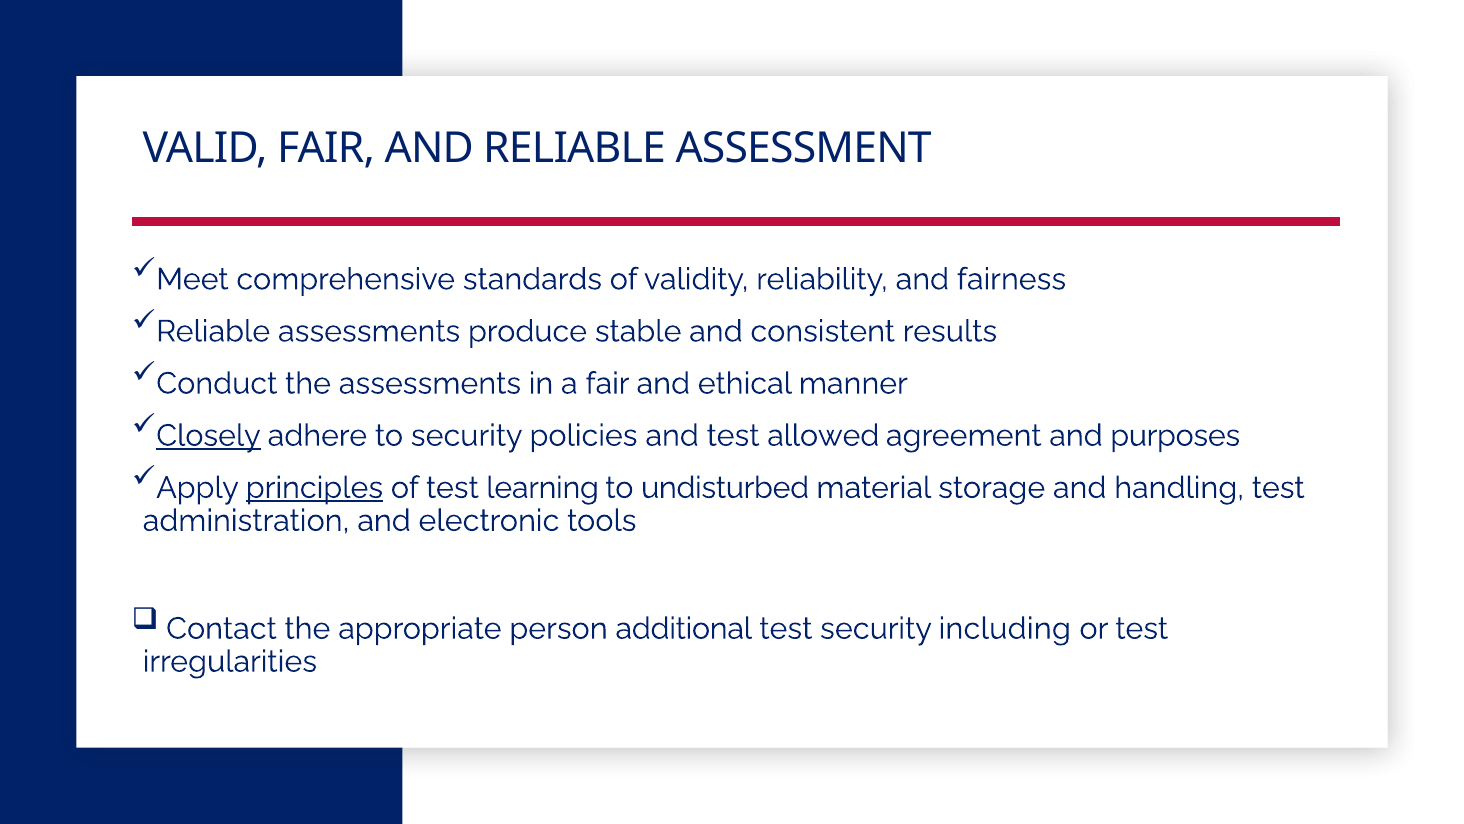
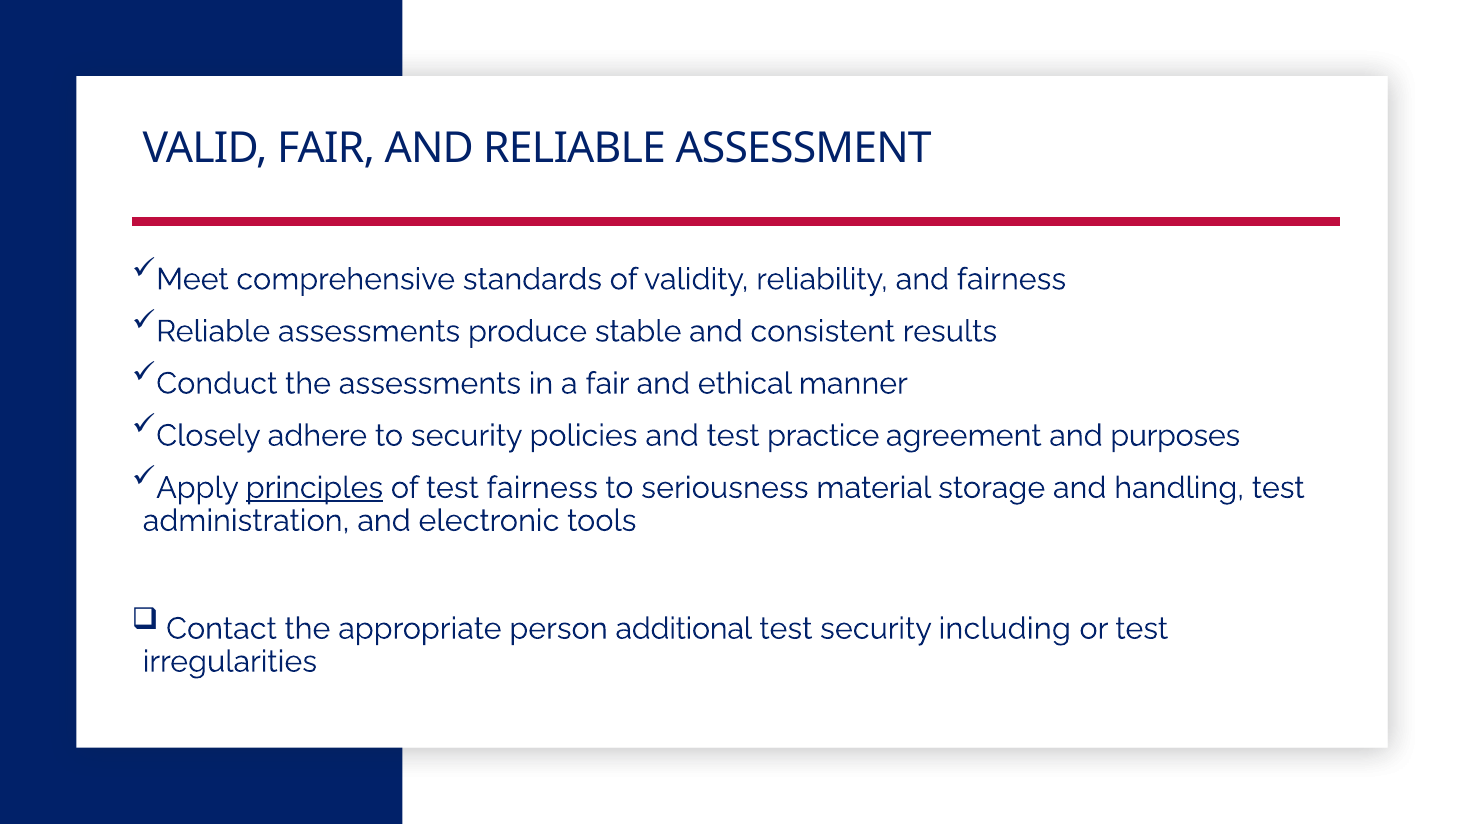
Closely underline: present -> none
allowed: allowed -> practice
test learning: learning -> fairness
undisturbed: undisturbed -> seriousness
